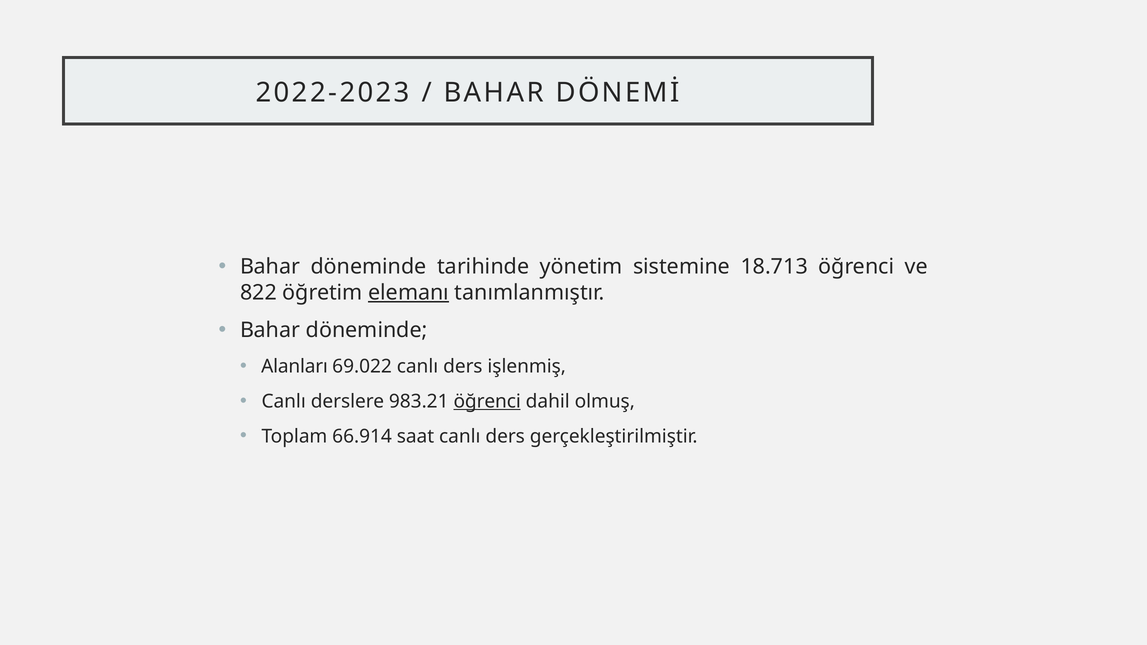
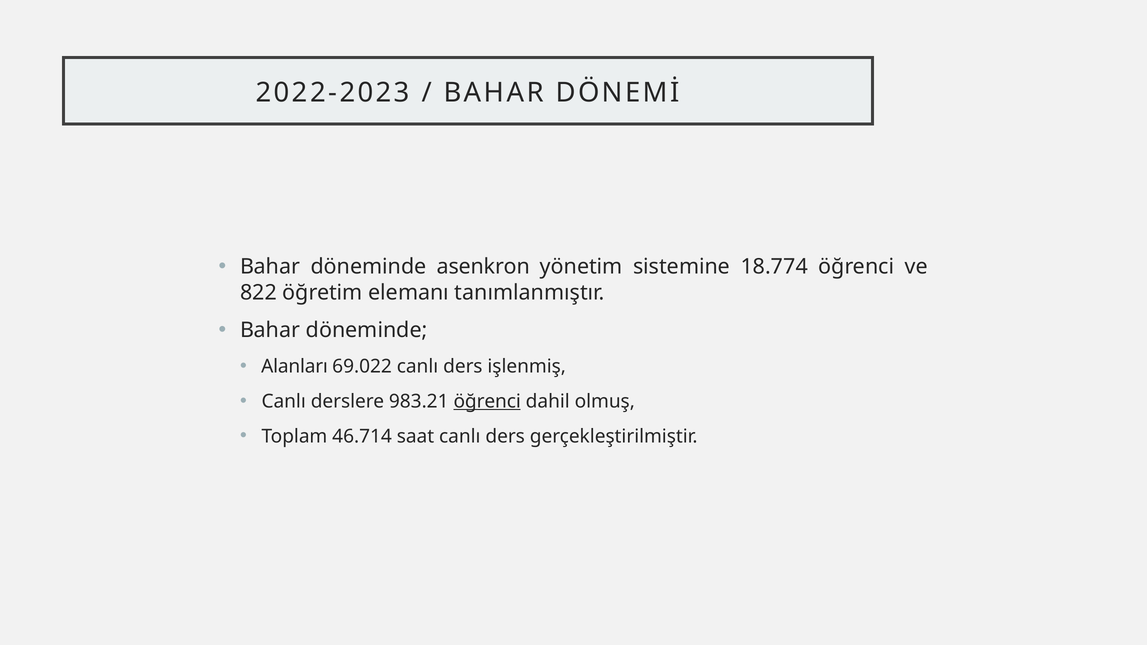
tarihinde: tarihinde -> asenkron
18.713: 18.713 -> 18.774
elemanı underline: present -> none
66.914: 66.914 -> 46.714
